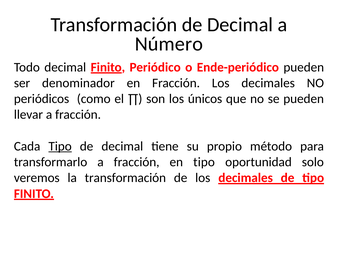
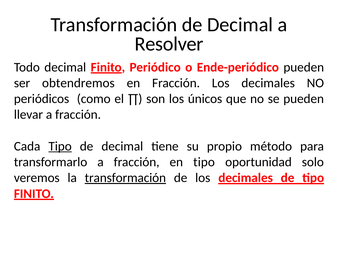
Número: Número -> Resolver
denominador: denominador -> obtendremos
transformación at (125, 178) underline: none -> present
